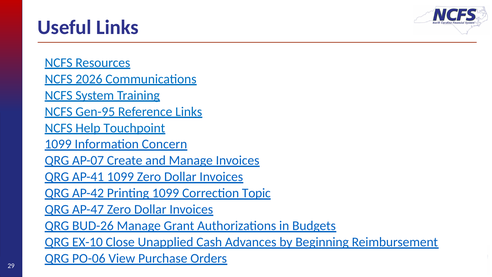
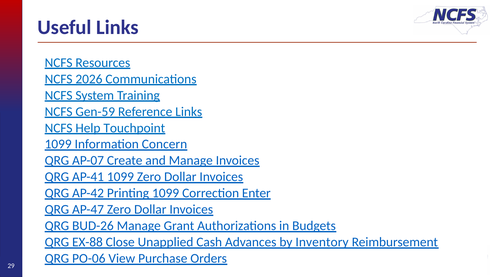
Gen-95: Gen-95 -> Gen-59
Topic: Topic -> Enter
EX-10: EX-10 -> EX-88
Beginning: Beginning -> Inventory
